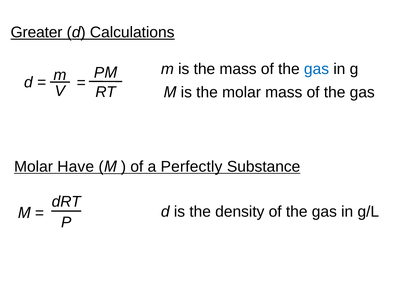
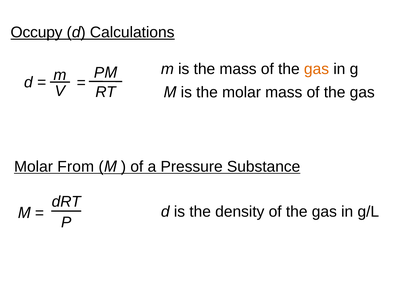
Greater: Greater -> Occupy
gas at (317, 69) colour: blue -> orange
Have: Have -> From
Perfectly: Perfectly -> Pressure
